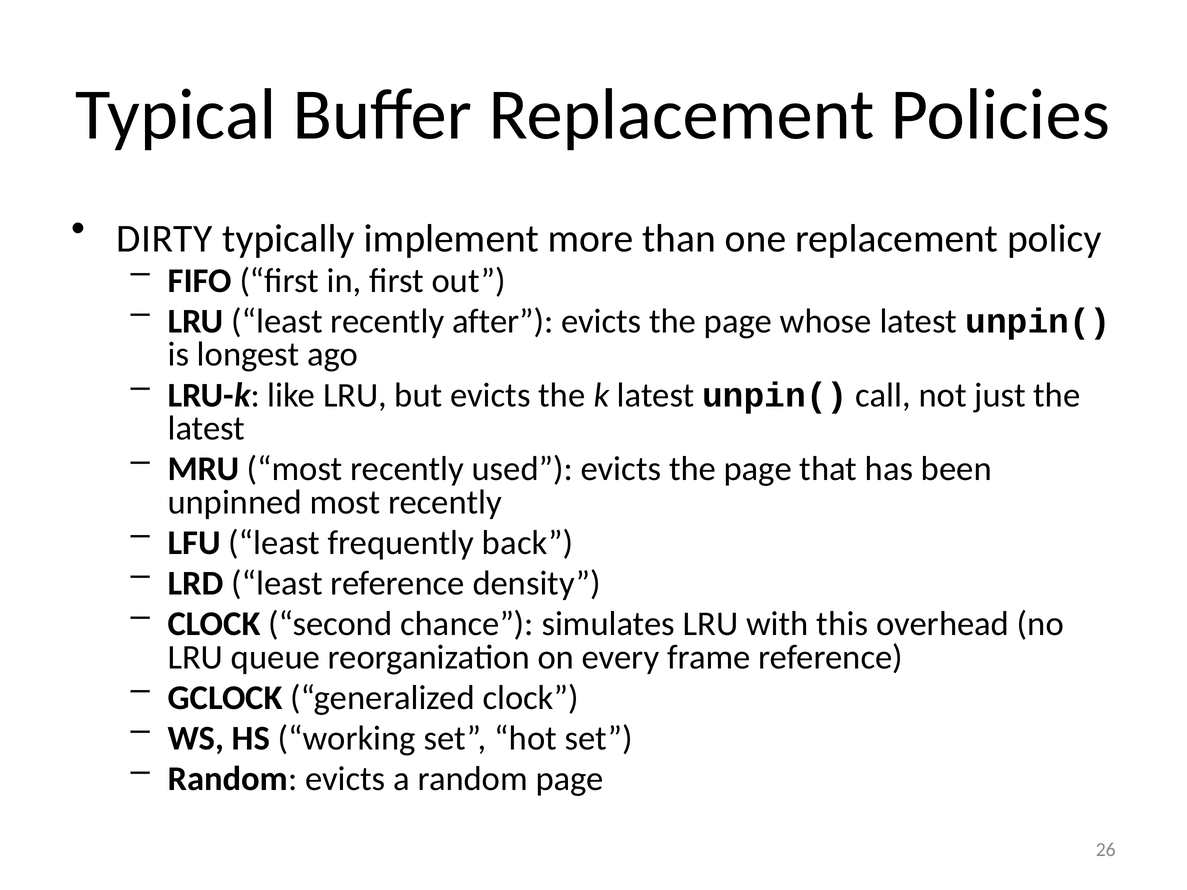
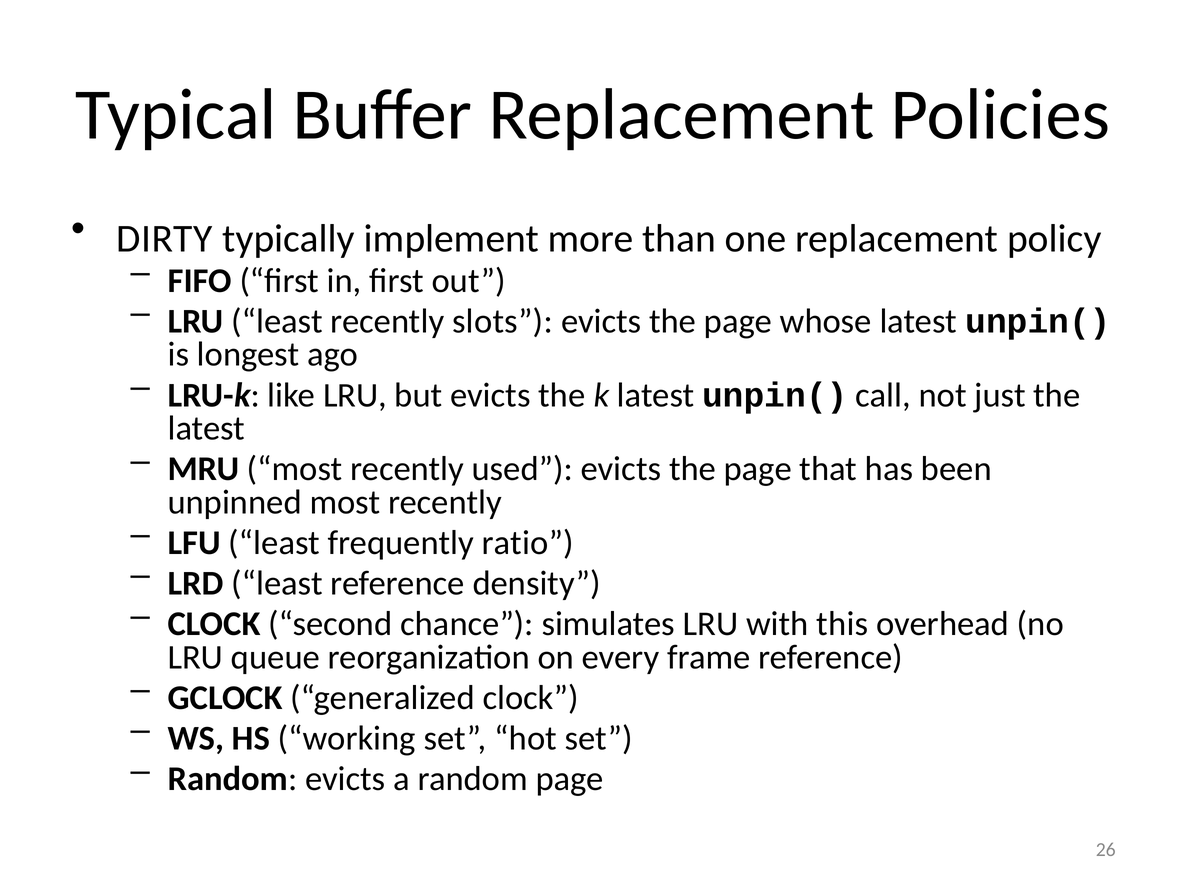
after: after -> slots
back: back -> ratio
